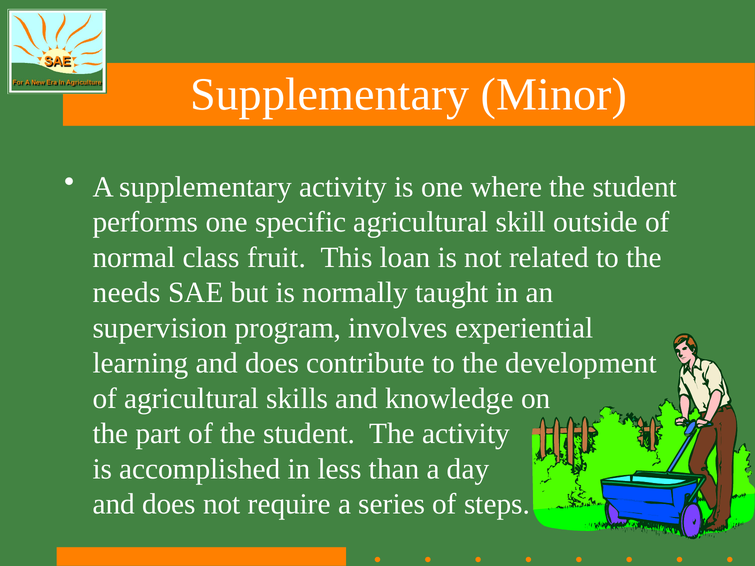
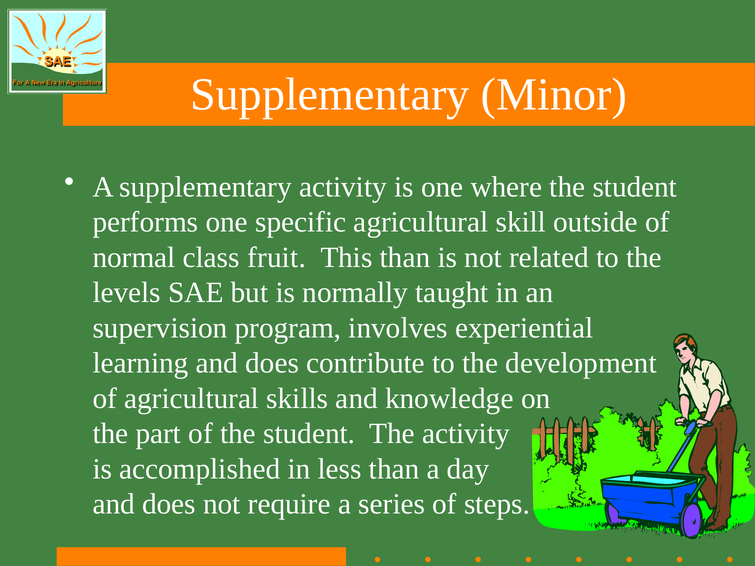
This loan: loan -> than
needs: needs -> levels
